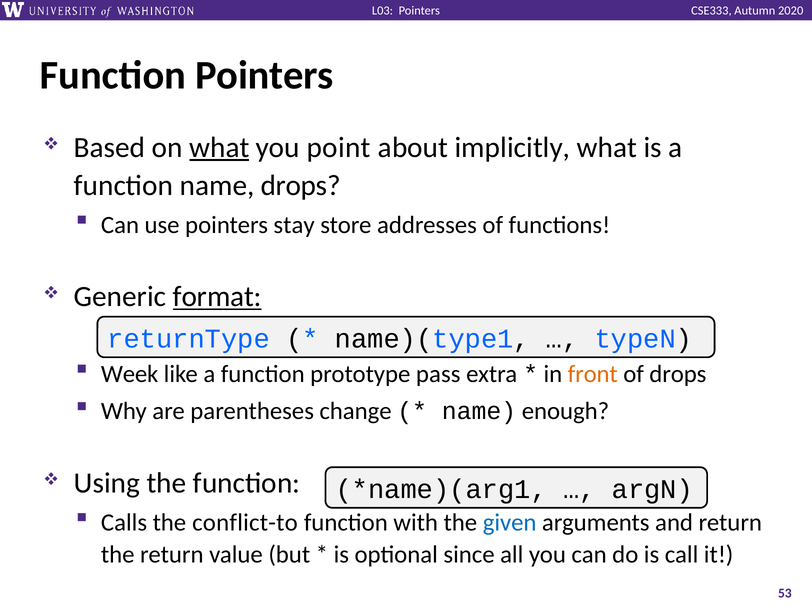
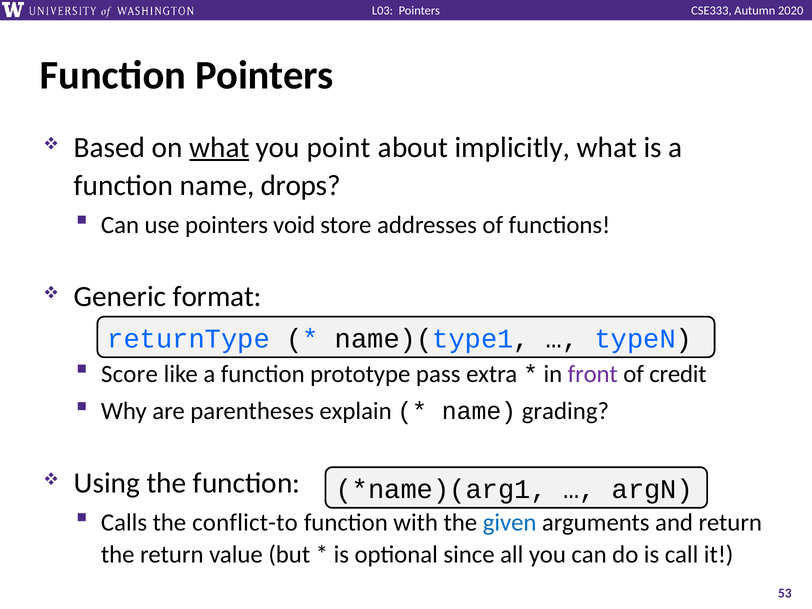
stay: stay -> void
format underline: present -> none
Week: Week -> Score
front colour: orange -> purple
of drops: drops -> credit
change: change -> explain
enough: enough -> grading
